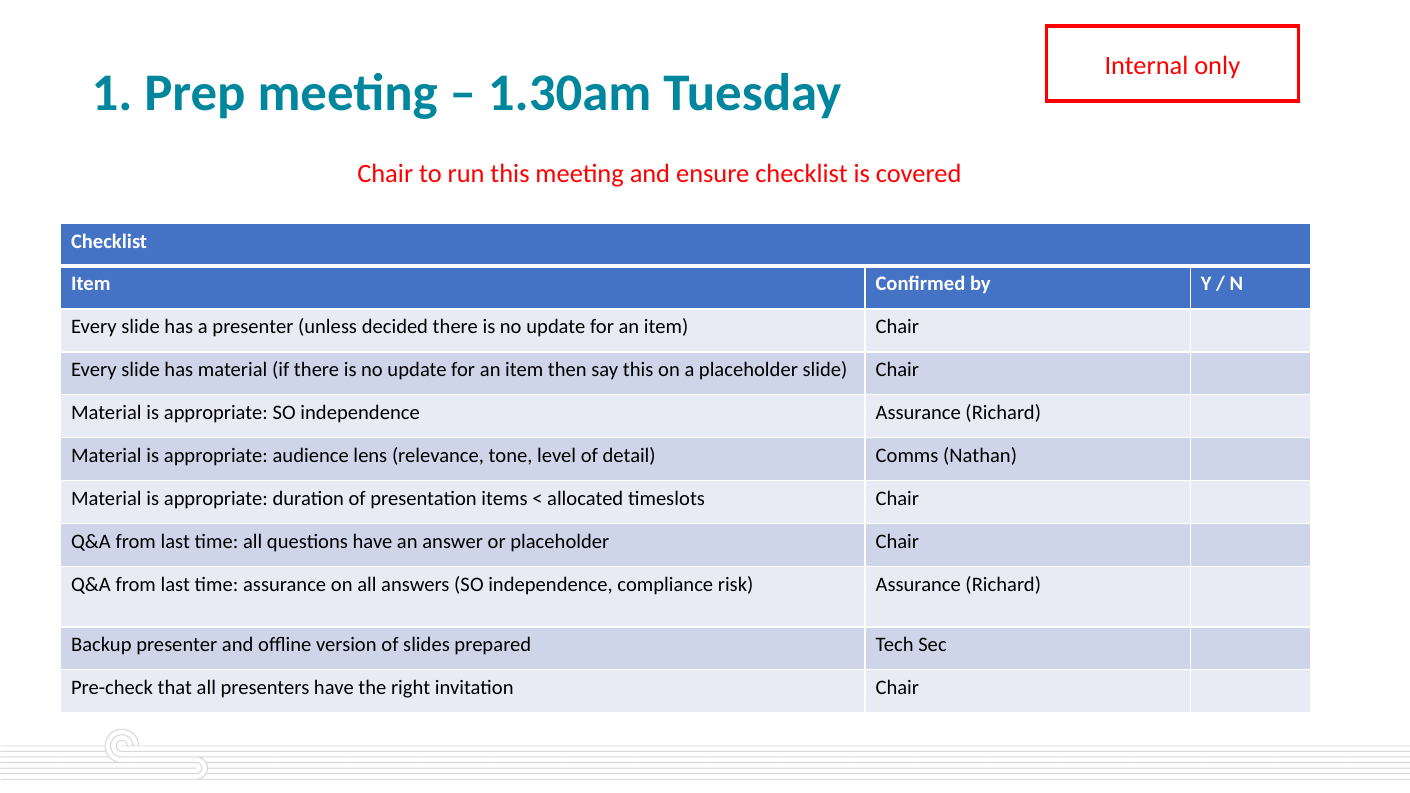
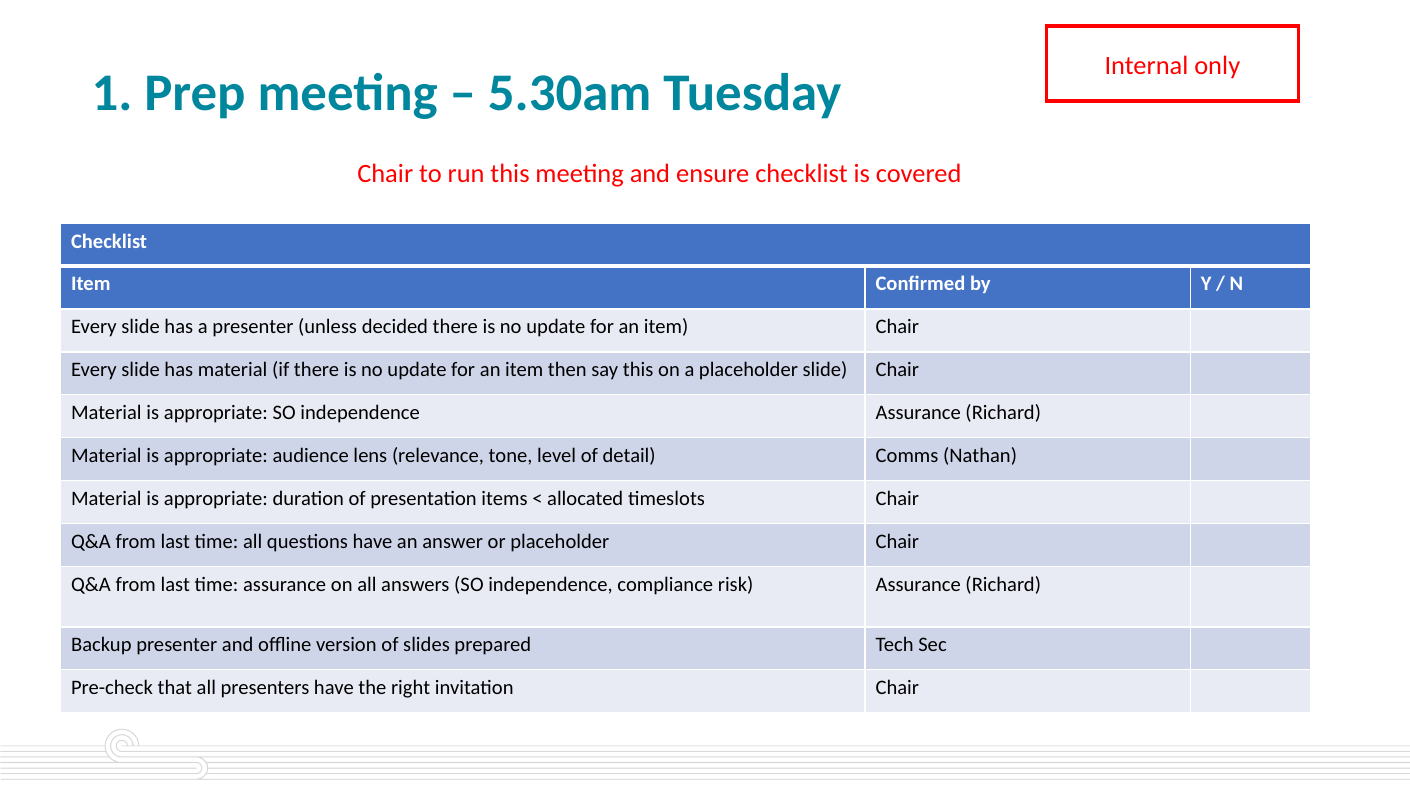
1.30am: 1.30am -> 5.30am
